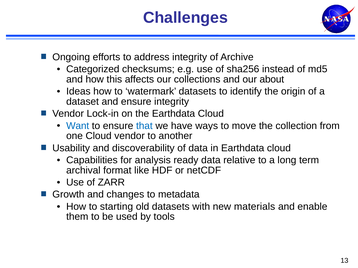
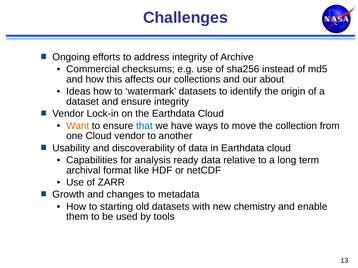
Categorized: Categorized -> Commercial
Want colour: blue -> orange
materials: materials -> chemistry
